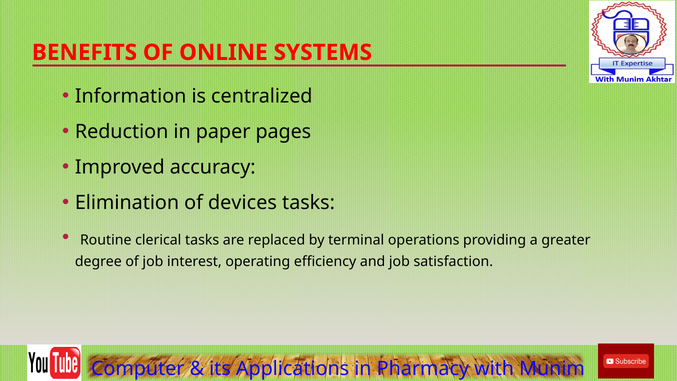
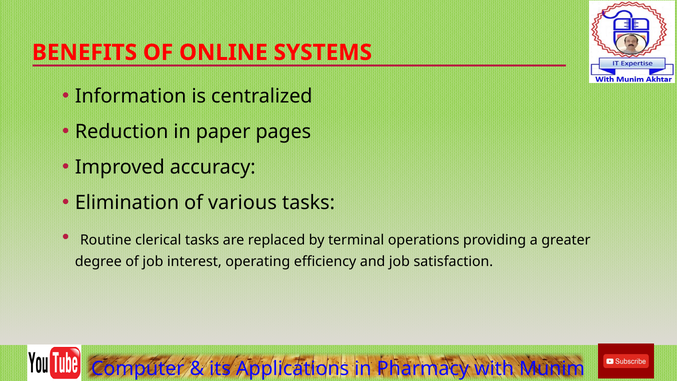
devices: devices -> various
